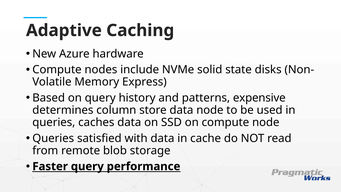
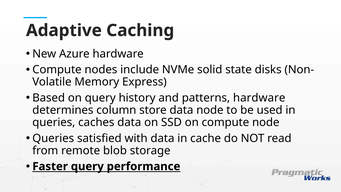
patterns expensive: expensive -> hardware
